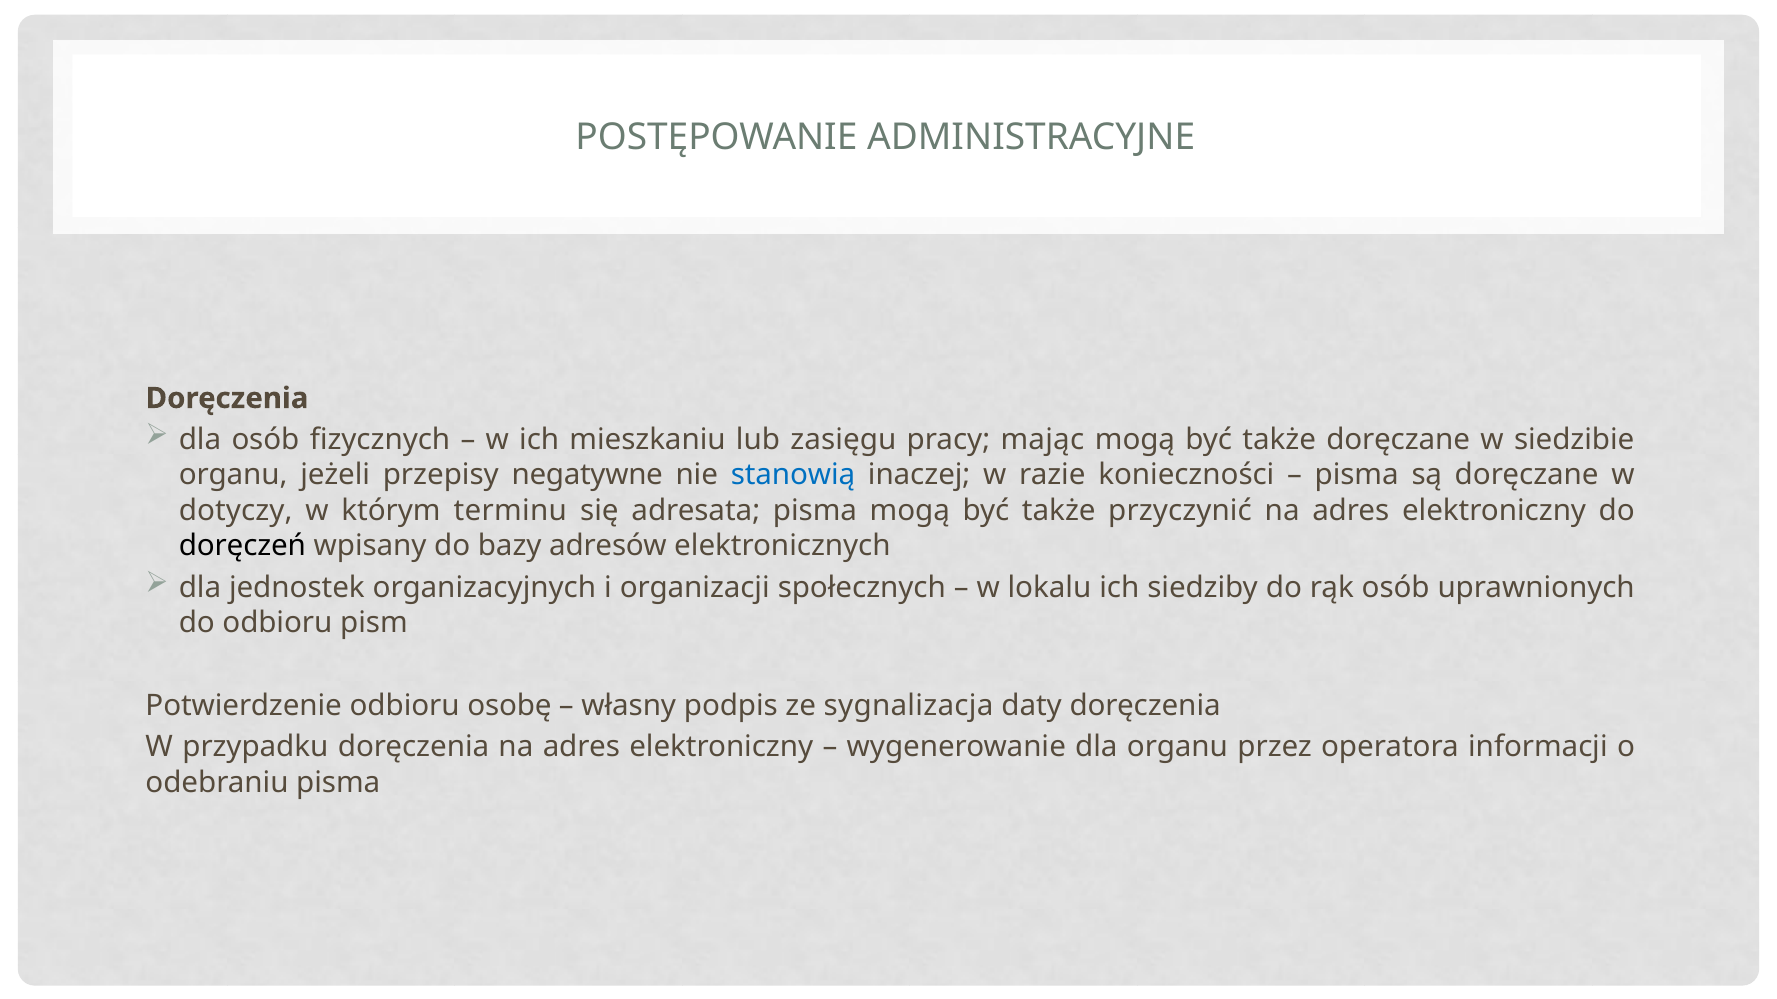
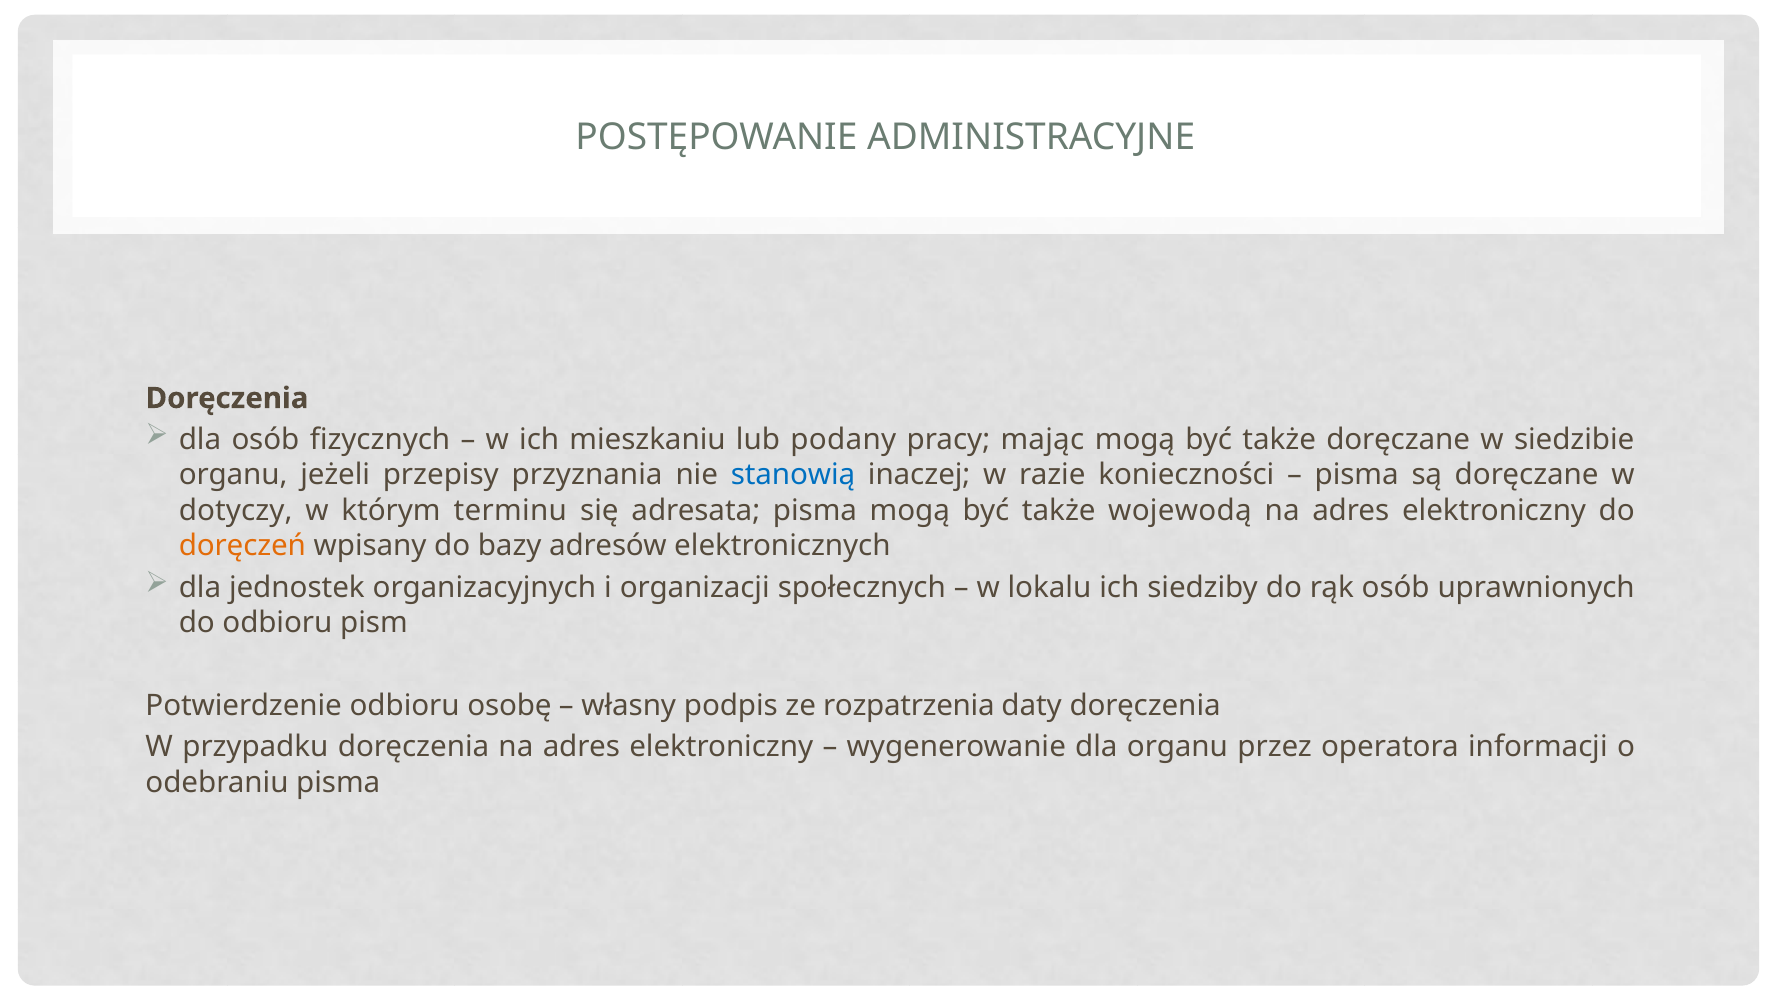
zasięgu: zasięgu -> podany
negatywne: negatywne -> przyznania
przyczynić: przyczynić -> wojewodą
doręczeń colour: black -> orange
sygnalizacja: sygnalizacja -> rozpatrzenia
